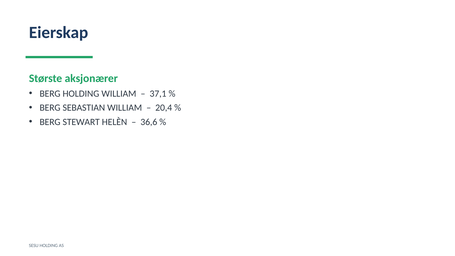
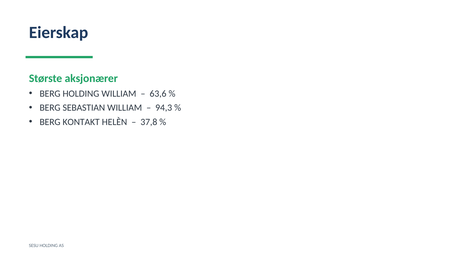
37,1: 37,1 -> 63,6
20,4: 20,4 -> 94,3
STEWART: STEWART -> KONTAKT
36,6: 36,6 -> 37,8
